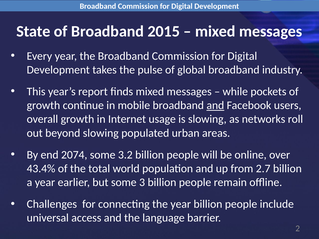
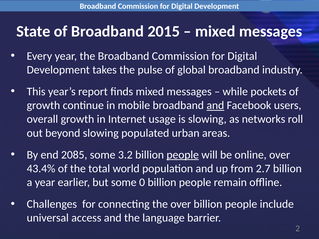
2074: 2074 -> 2085
people at (183, 155) underline: none -> present
3: 3 -> 0
the year: year -> over
